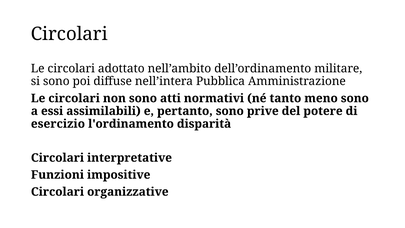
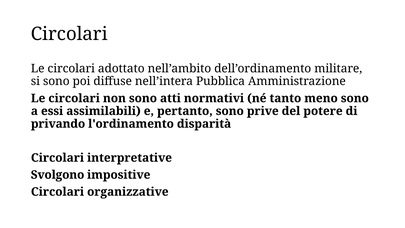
esercizio: esercizio -> privando
Funzioni: Funzioni -> Svolgono
